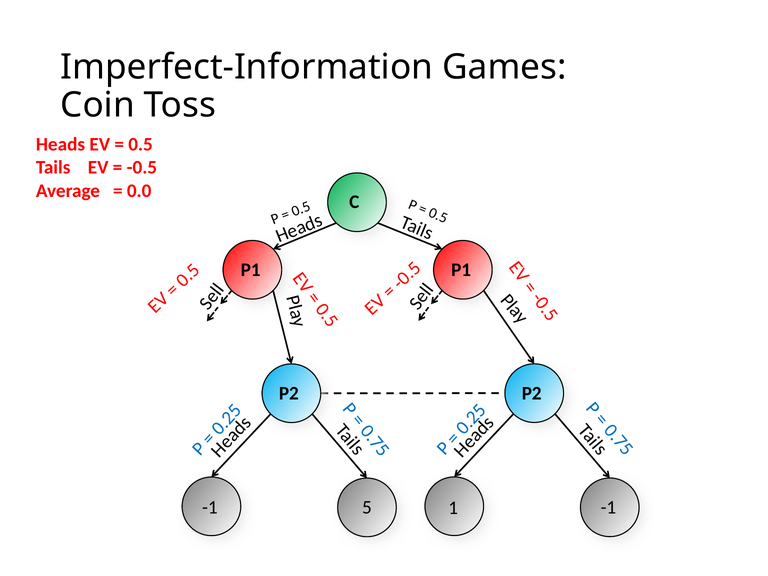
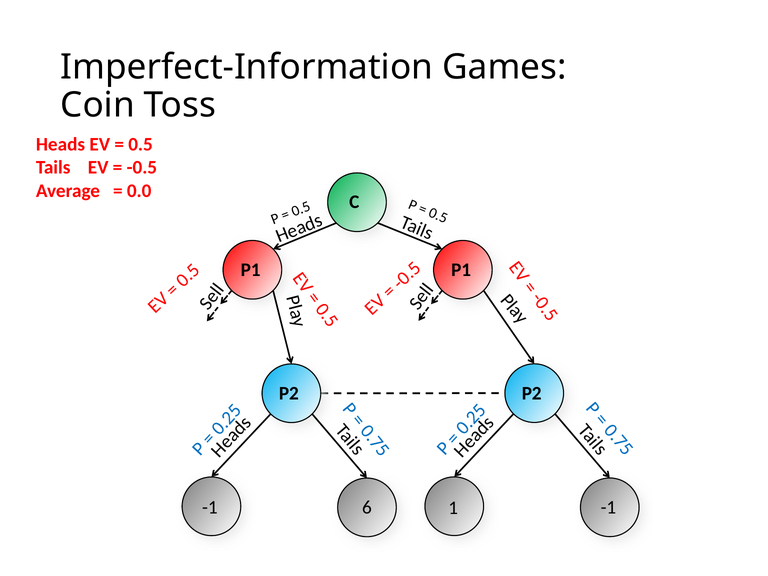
-1 5: 5 -> 6
